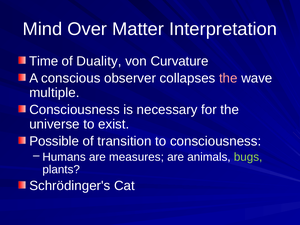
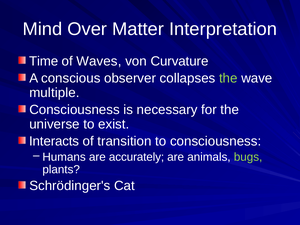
Duality: Duality -> Waves
the at (228, 78) colour: pink -> light green
Possible: Possible -> Interacts
measures: measures -> accurately
